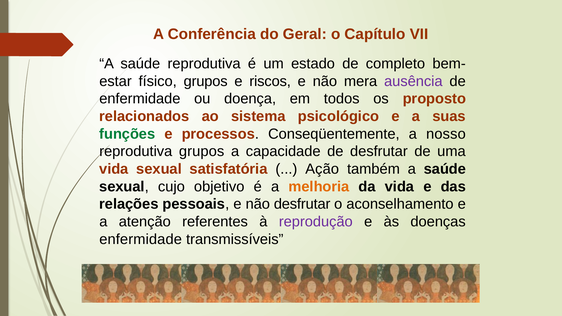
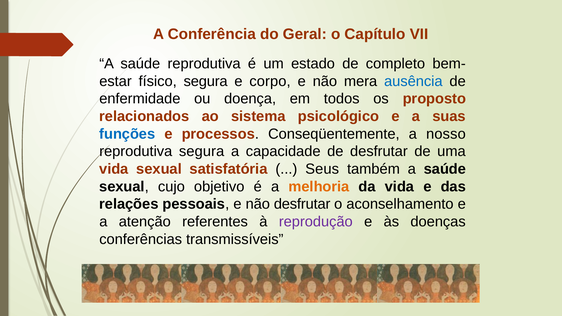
físico grupos: grupos -> segura
riscos: riscos -> corpo
ausência colour: purple -> blue
funções colour: green -> blue
reprodutiva grupos: grupos -> segura
Ação: Ação -> Seus
enfermidade at (141, 239): enfermidade -> conferências
